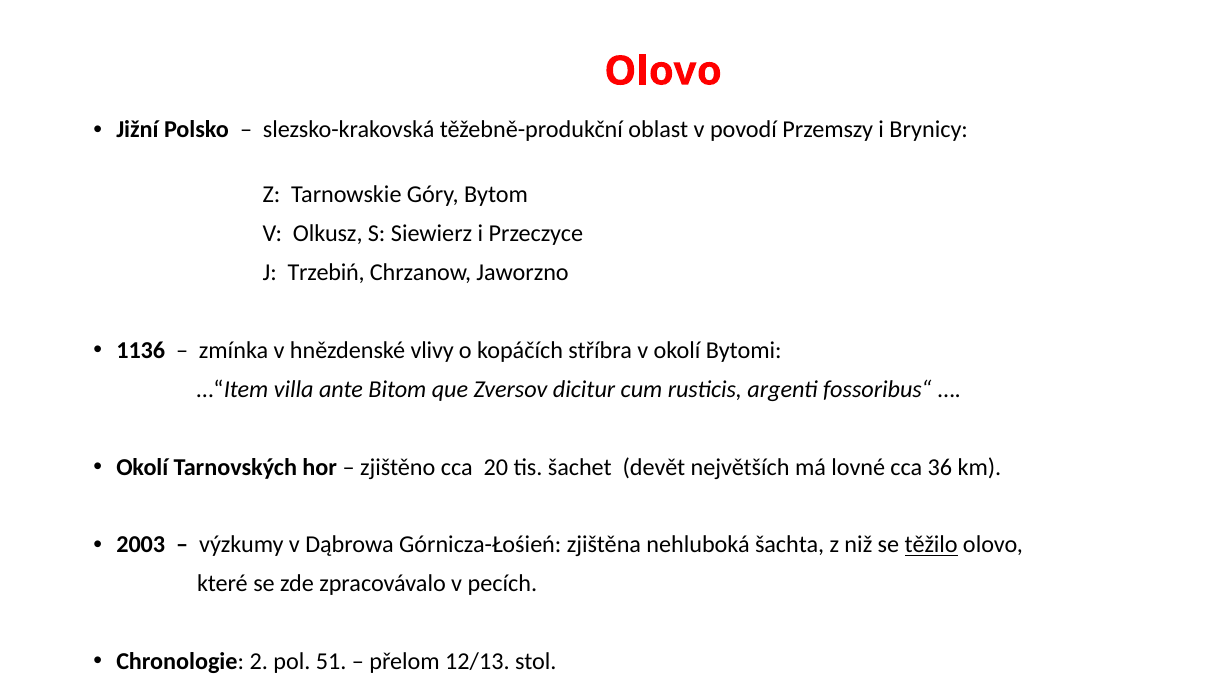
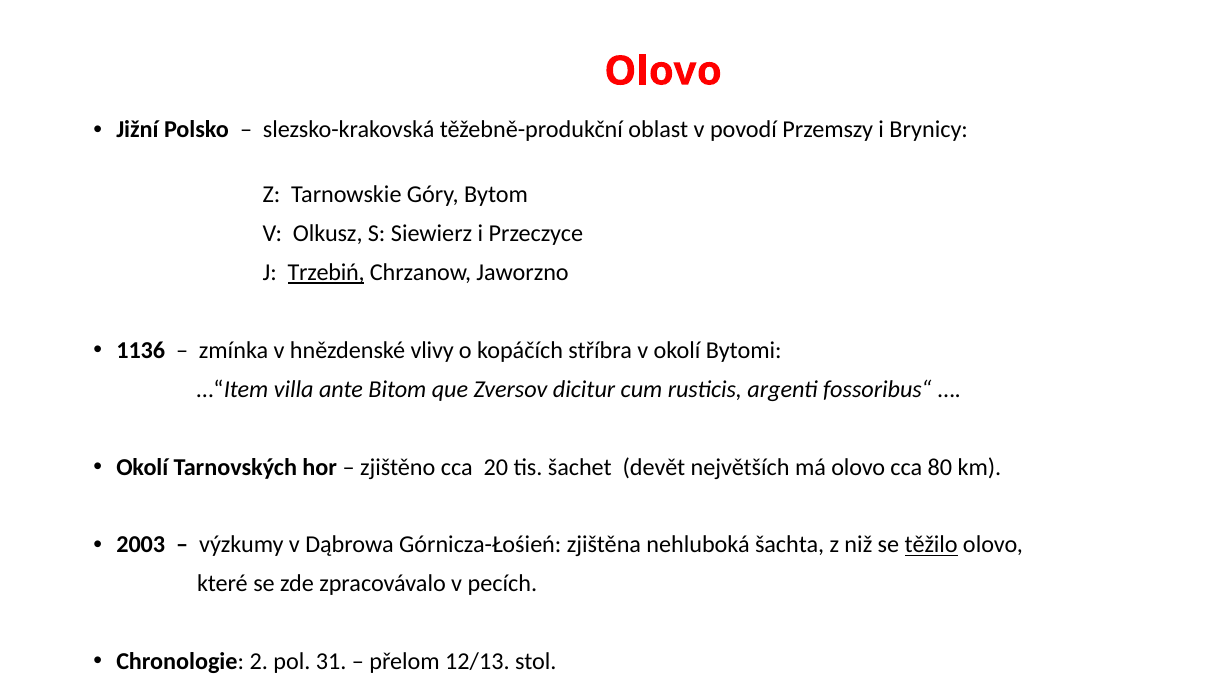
Trzebiń underline: none -> present
má lovné: lovné -> olovo
36: 36 -> 80
51: 51 -> 31
